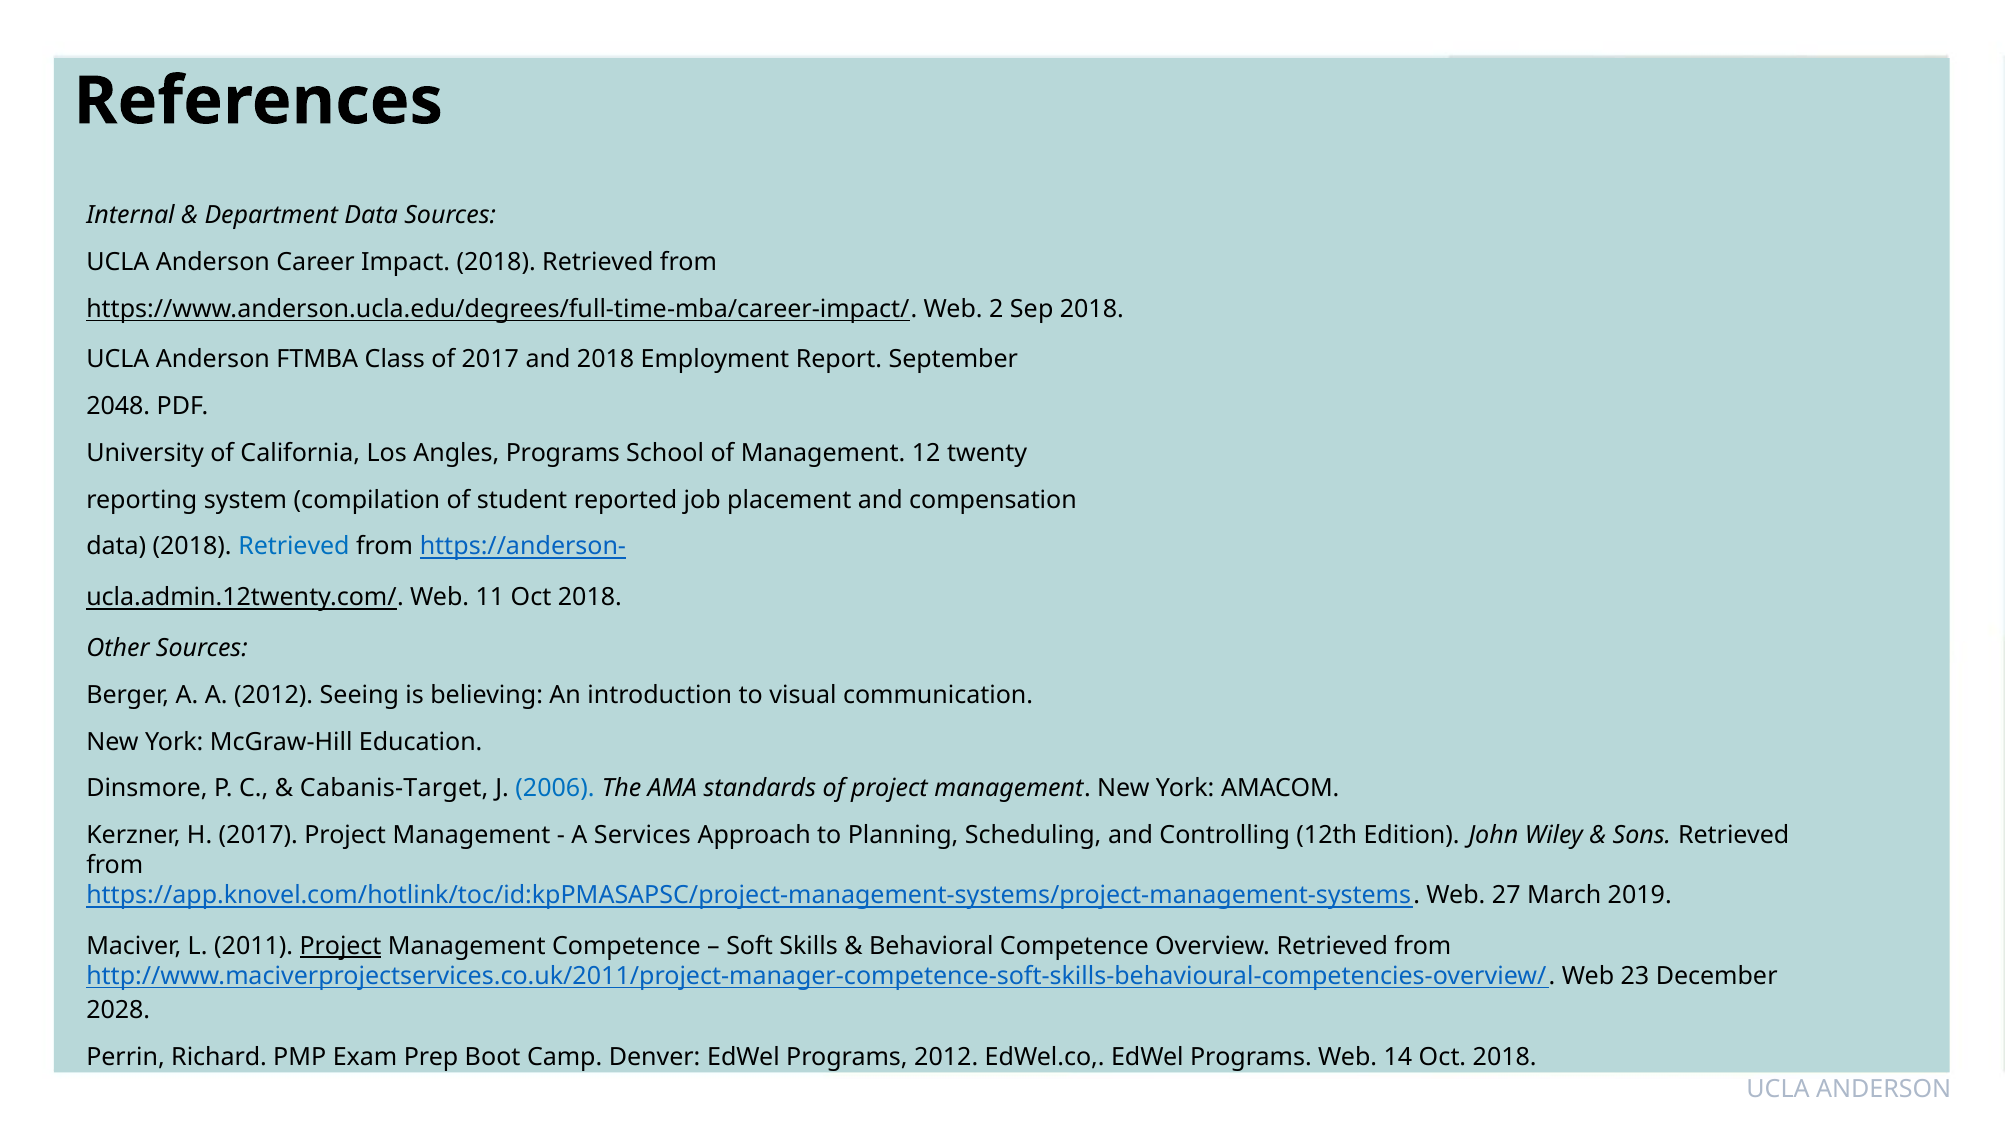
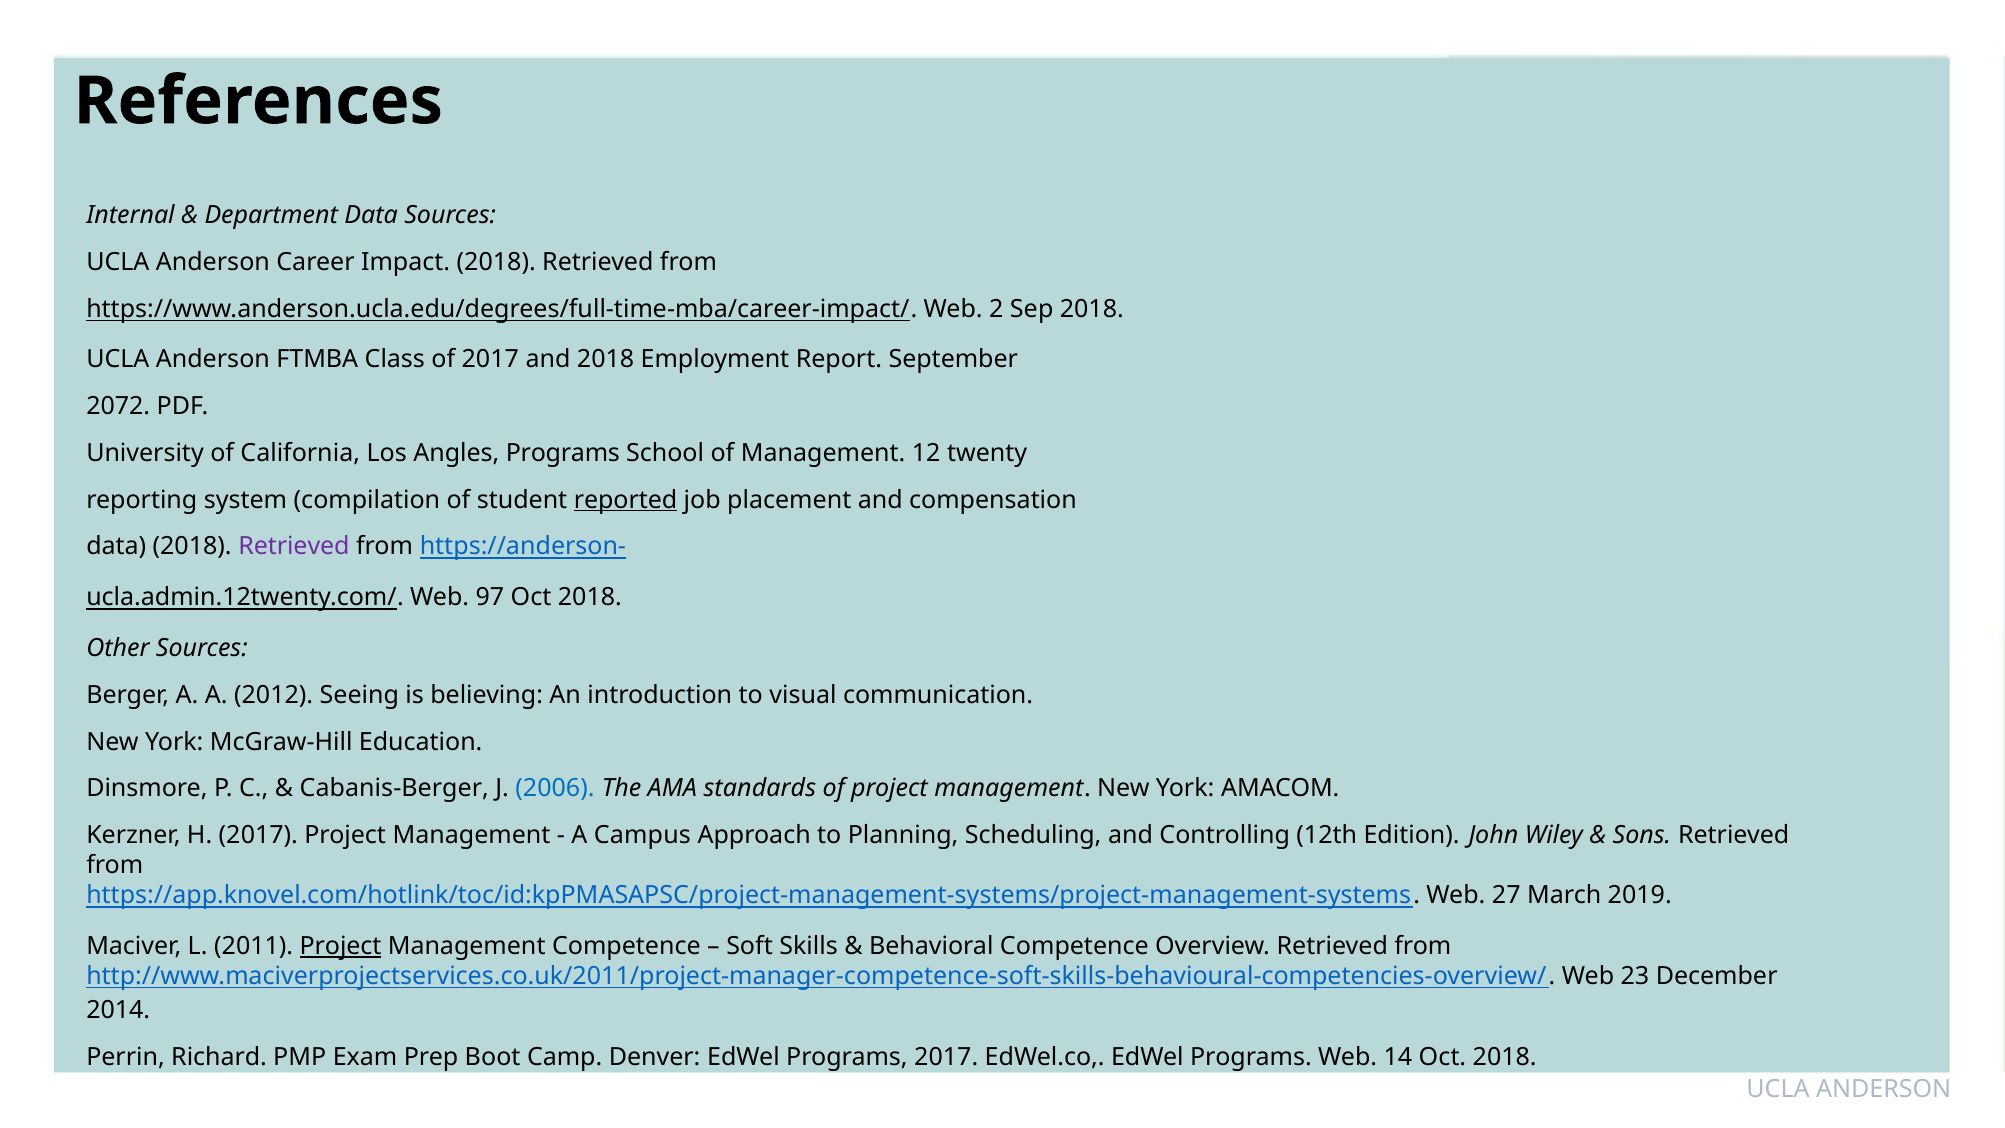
2048: 2048 -> 2072
reported underline: none -> present
Retrieved at (294, 547) colour: blue -> purple
11: 11 -> 97
Cabanis-Target: Cabanis-Target -> Cabanis-Berger
Services: Services -> Campus
2028: 2028 -> 2014
Programs 2012: 2012 -> 2017
